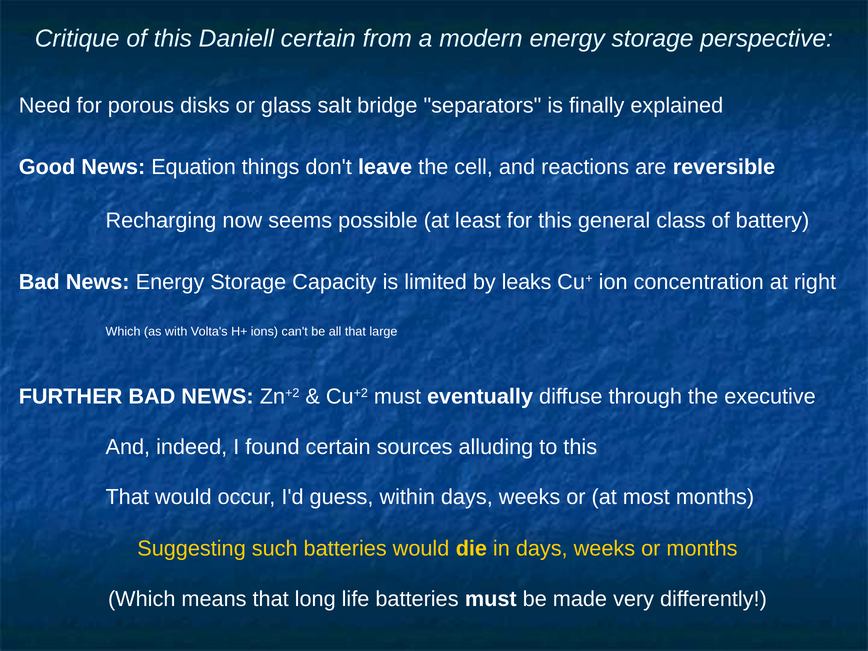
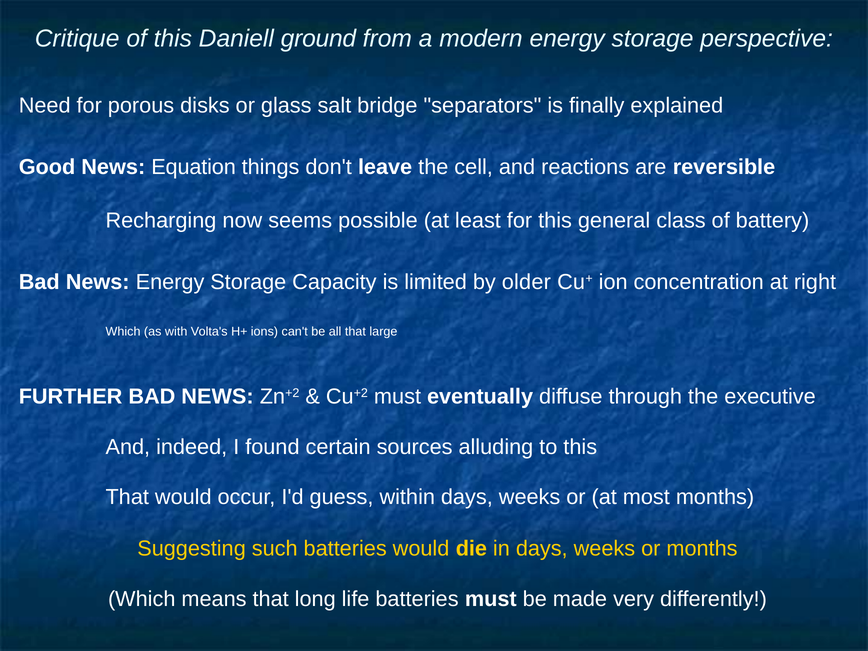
Daniell certain: certain -> ground
leaks: leaks -> older
